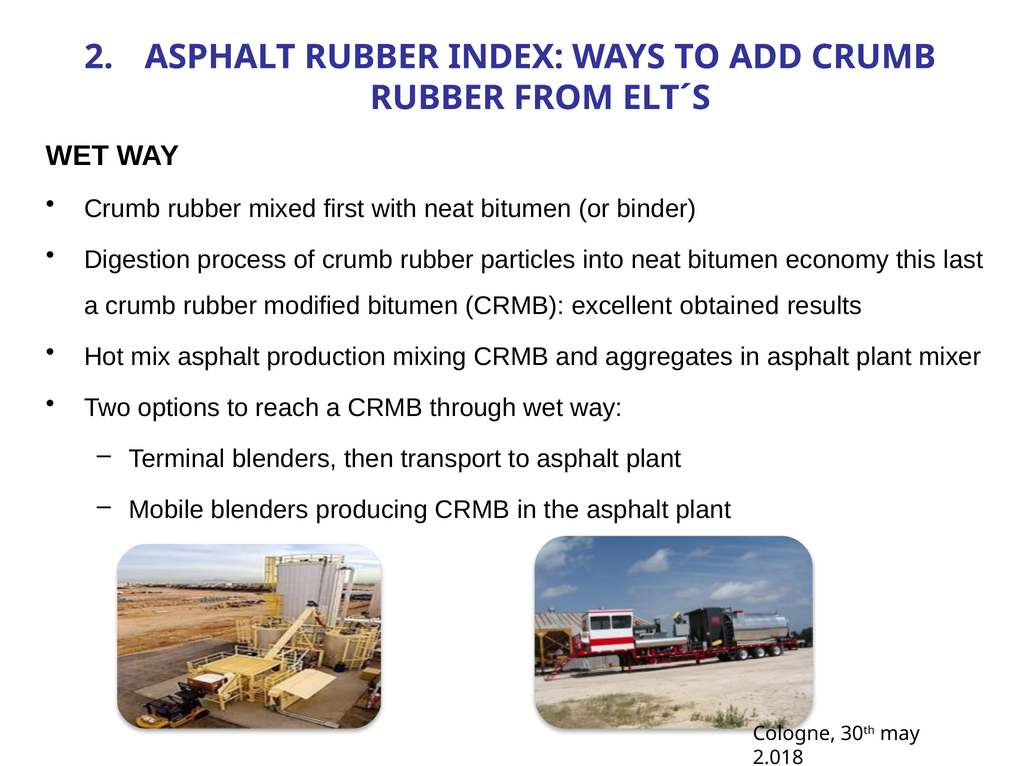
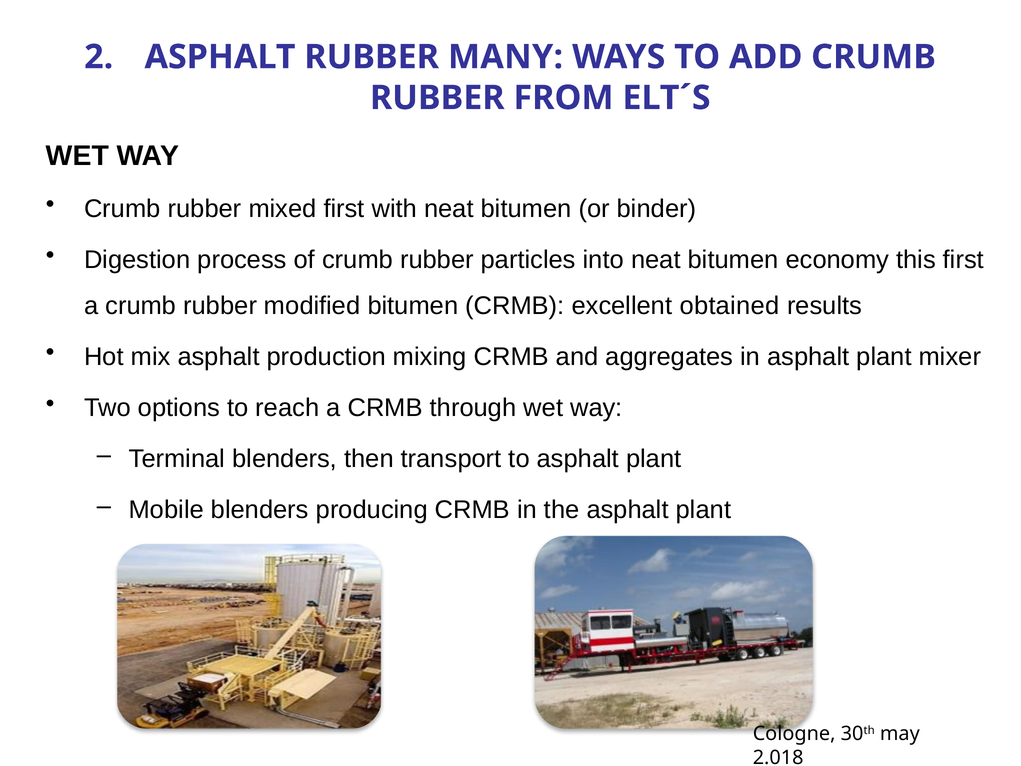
INDEX: INDEX -> MANY
this last: last -> first
